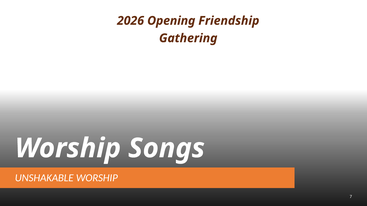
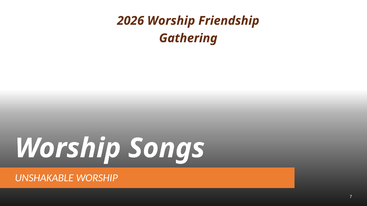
2026 Opening: Opening -> Worship
